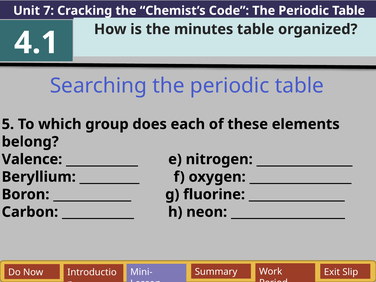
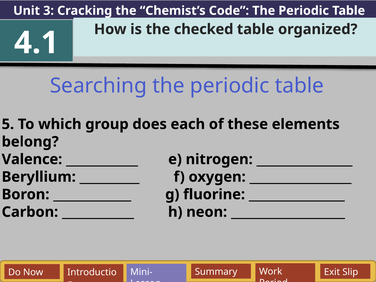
7: 7 -> 3
minutes: minutes -> checked
